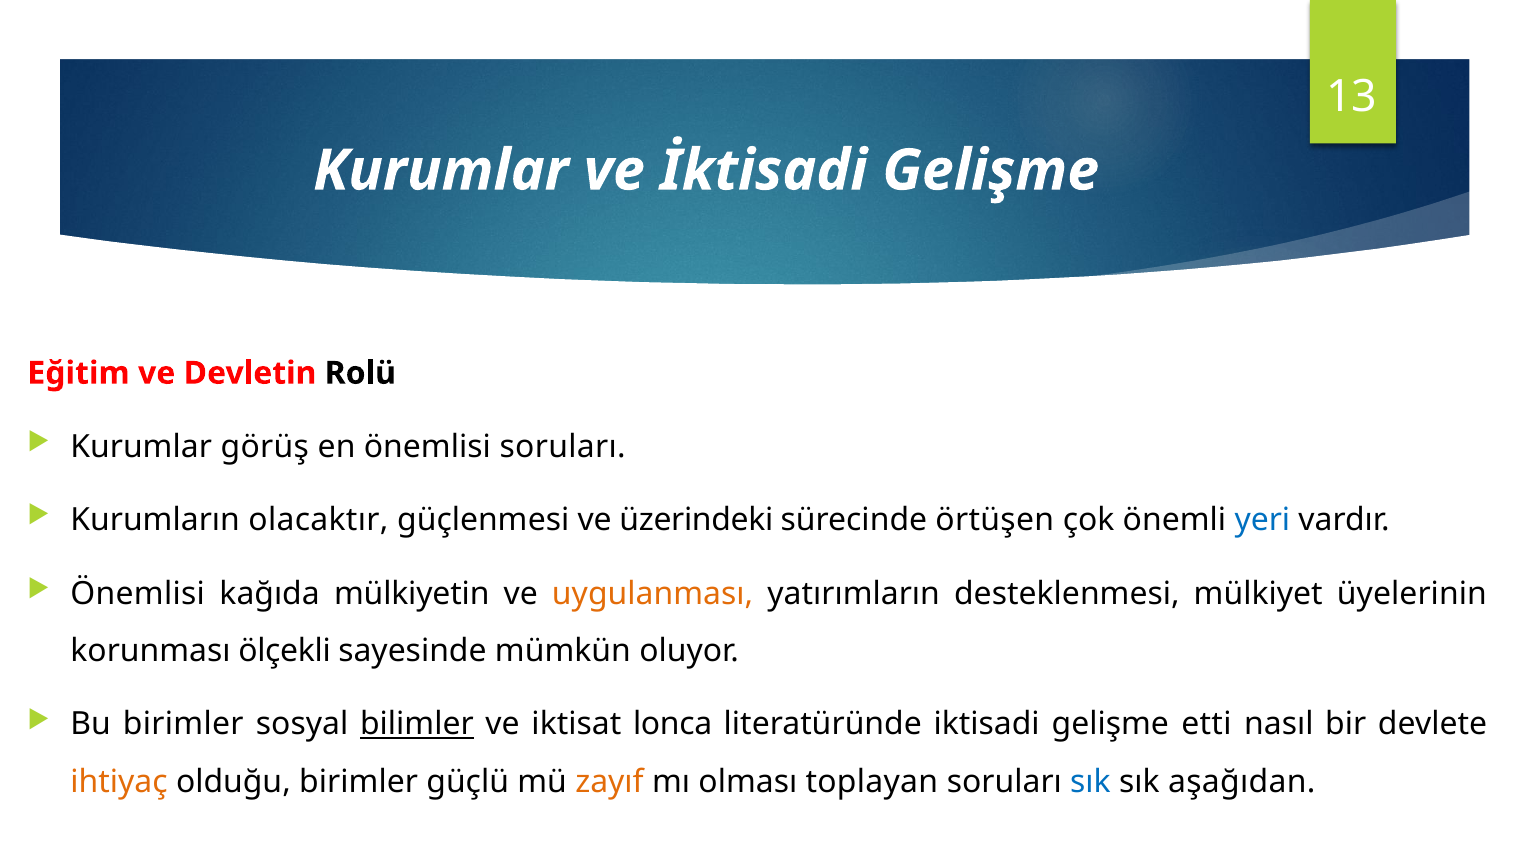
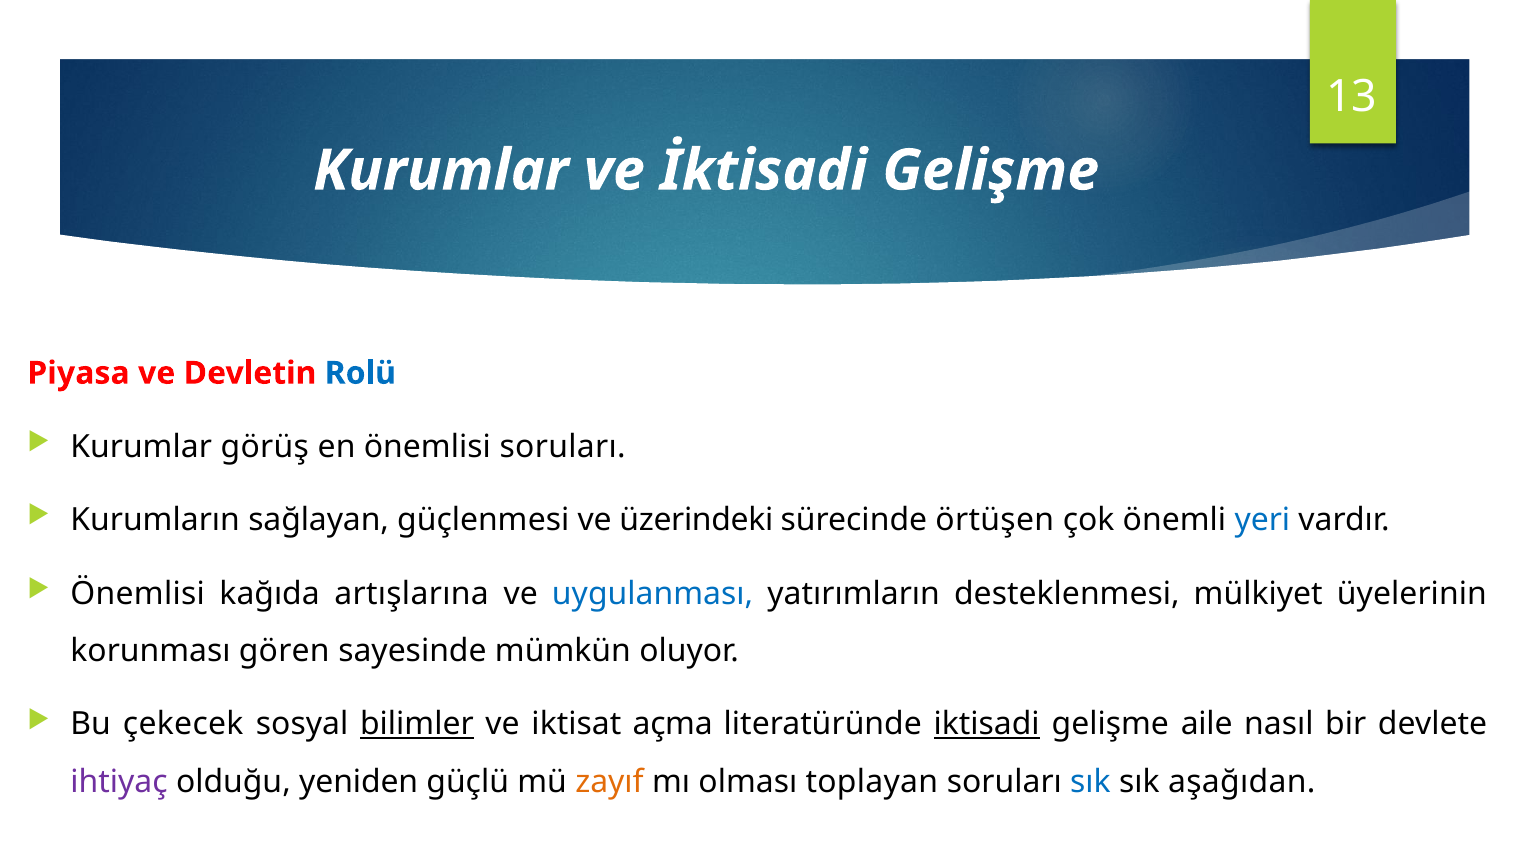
Eğitim: Eğitim -> Piyasa
Rolü colour: black -> blue
olacaktır: olacaktır -> sağlayan
mülkiyetin: mülkiyetin -> artışlarına
uygulanması colour: orange -> blue
ölçekli: ölçekli -> gören
Bu birimler: birimler -> çekecek
lonca: lonca -> açma
iktisadi underline: none -> present
etti: etti -> aile
ihtiyaç colour: orange -> purple
olduğu birimler: birimler -> yeniden
